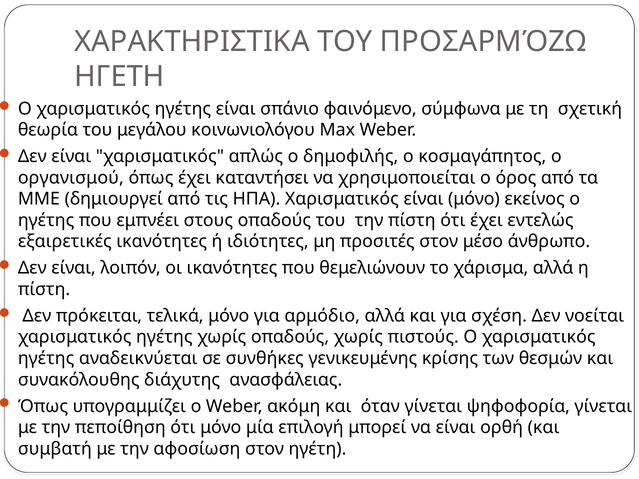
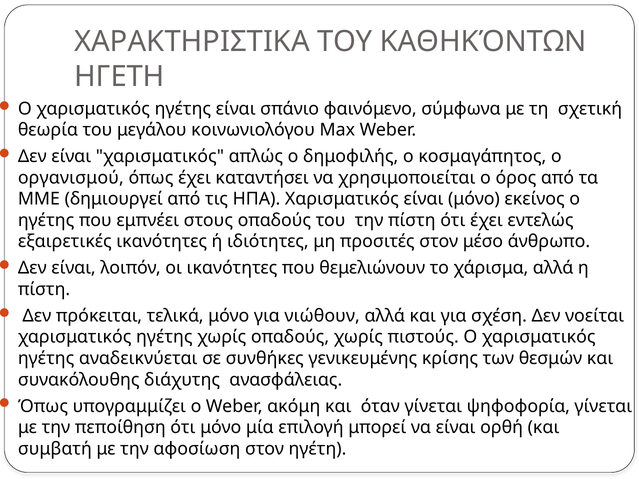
ΠΡΟΣΑΡΜΌΖΩ: ΠΡΟΣΑΡΜΌΖΩ -> ΚΑΘΗΚΌΝΤΩΝ
αρμόδιο: αρμόδιο -> νιώθουν
